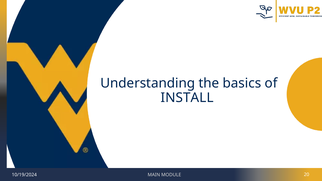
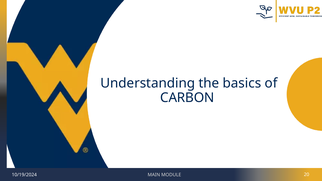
INSTALL: INSTALL -> CARBON
